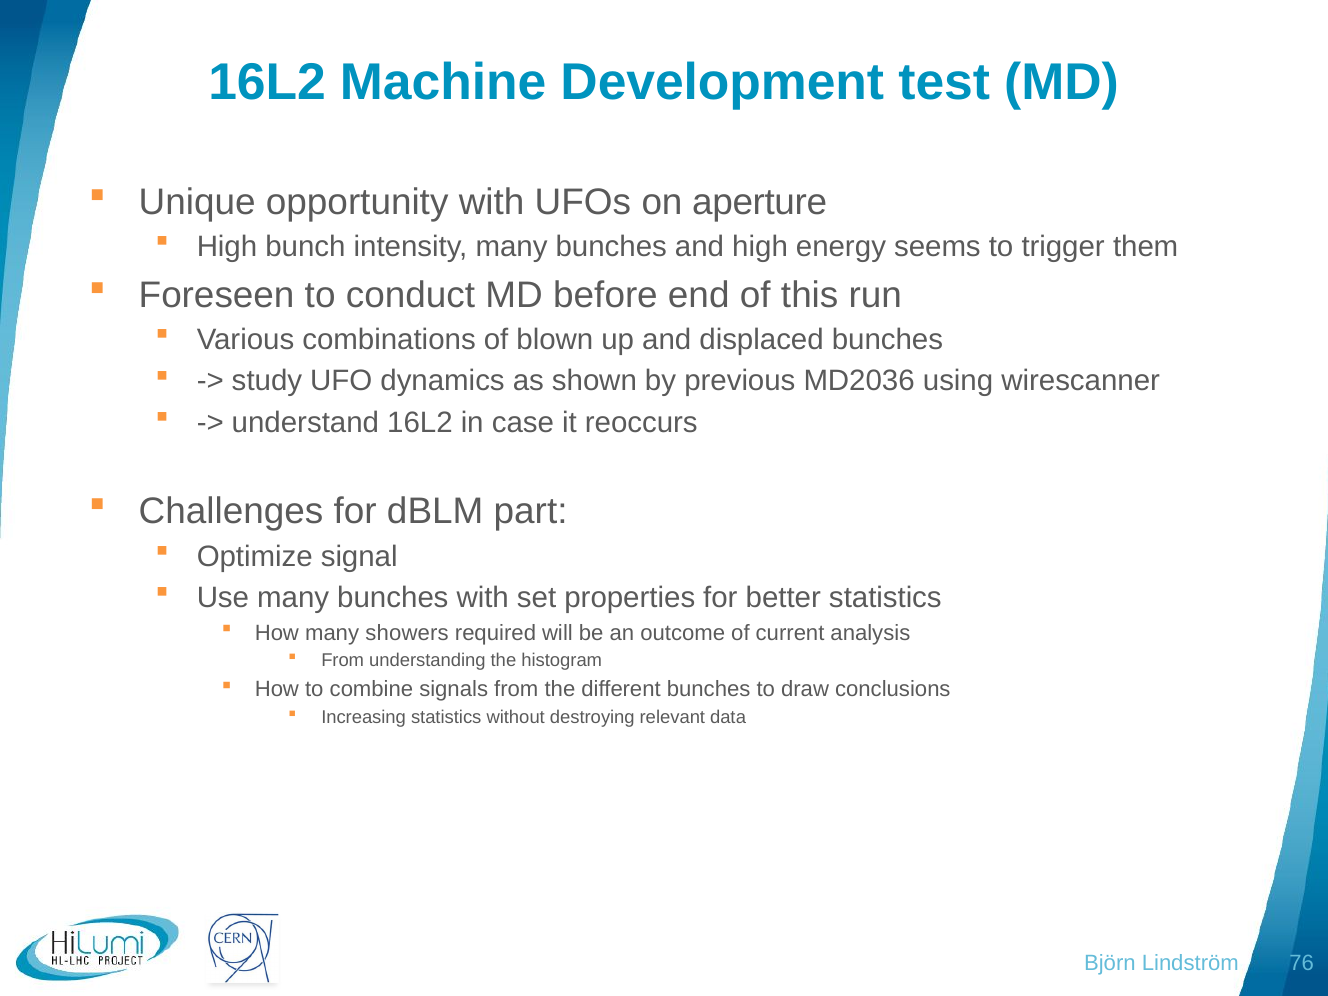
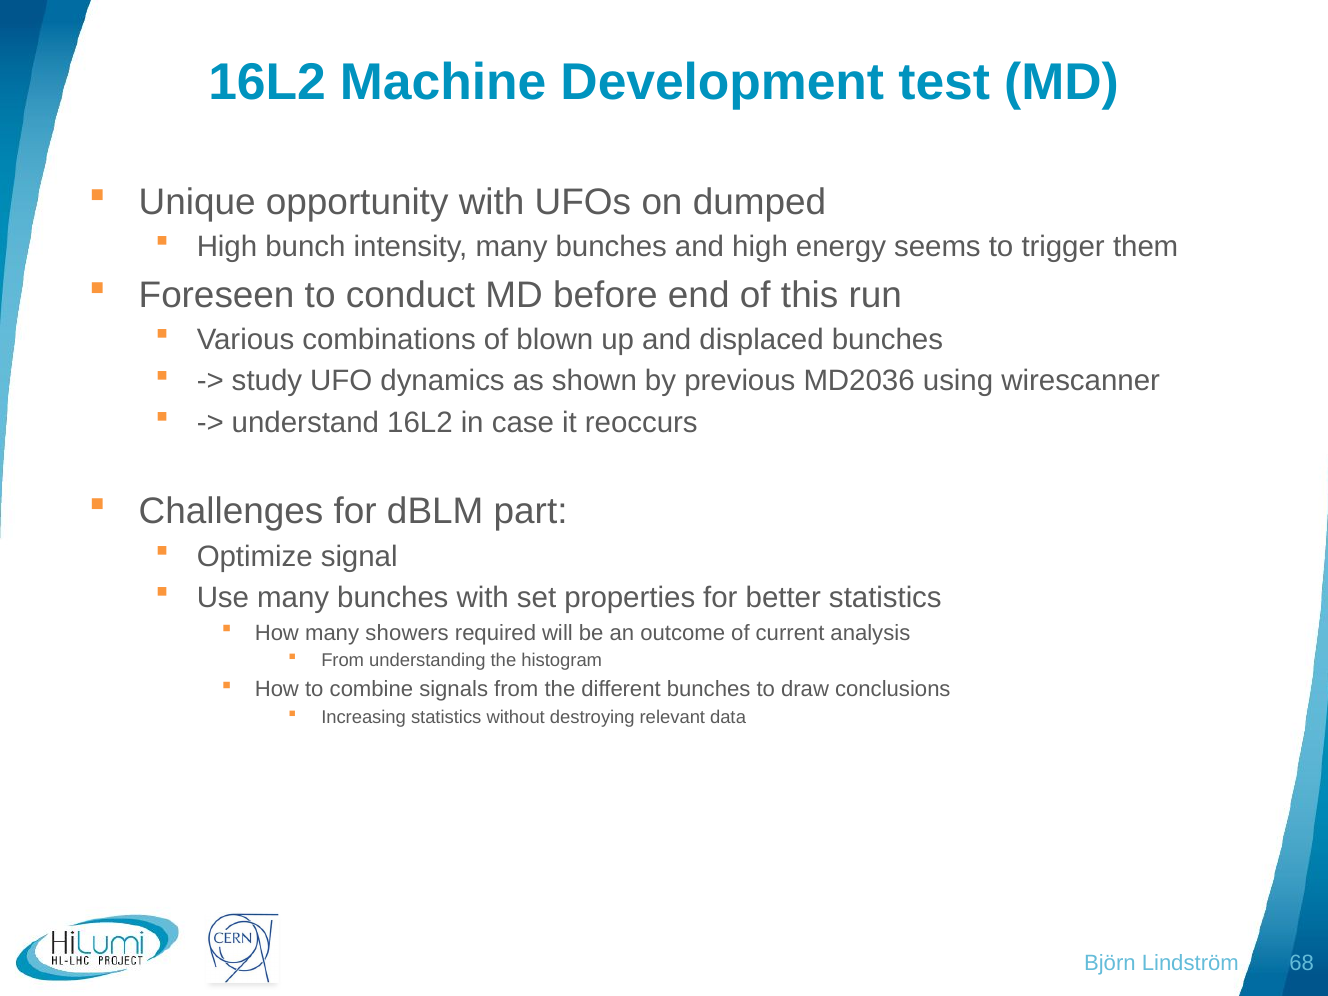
aperture: aperture -> dumped
76: 76 -> 68
